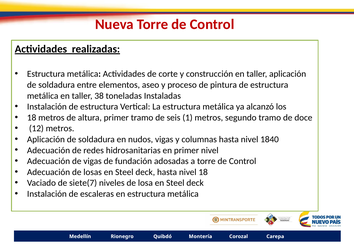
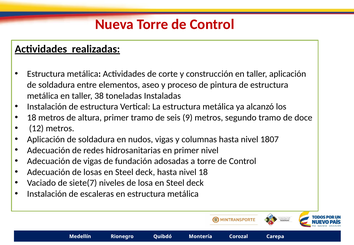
1: 1 -> 9
1840: 1840 -> 1807
